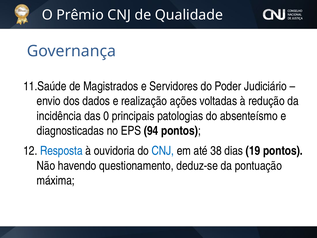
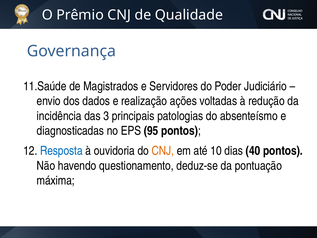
0: 0 -> 3
94: 94 -> 95
CNJ at (163, 151) colour: blue -> orange
38: 38 -> 10
19: 19 -> 40
